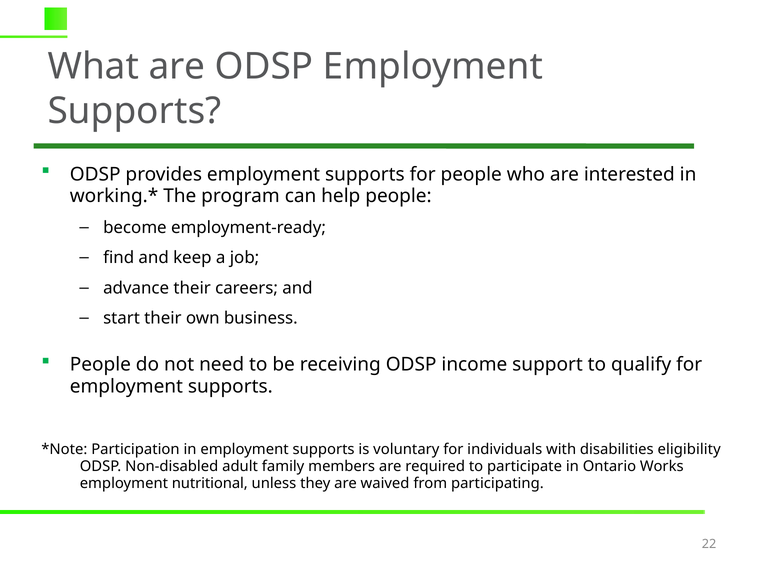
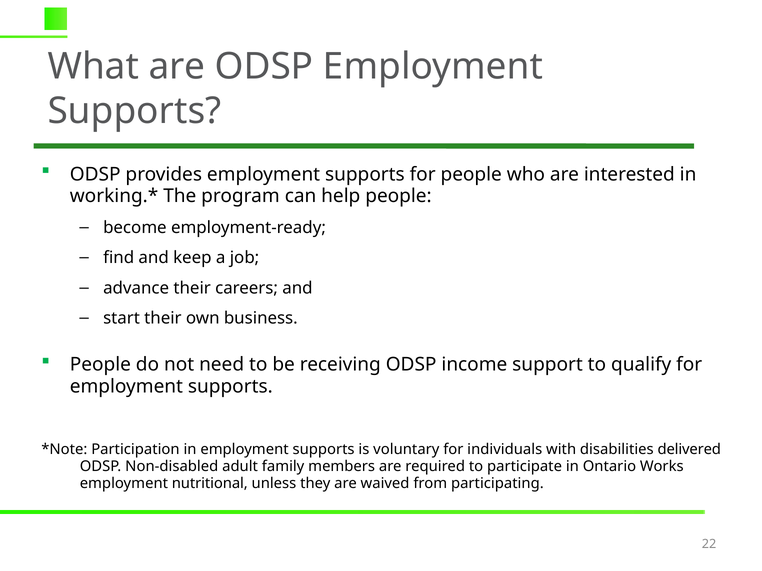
eligibility: eligibility -> delivered
